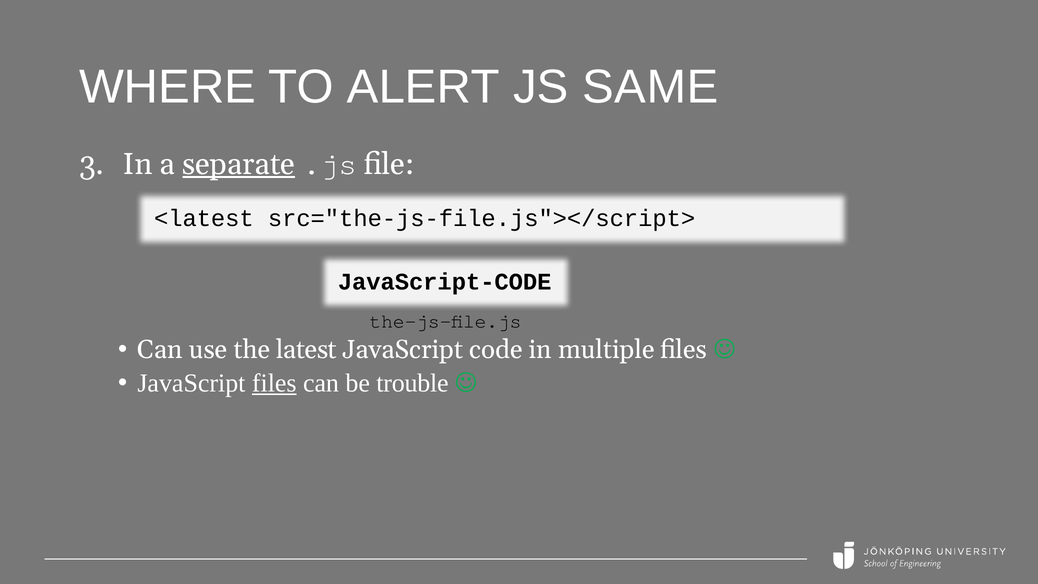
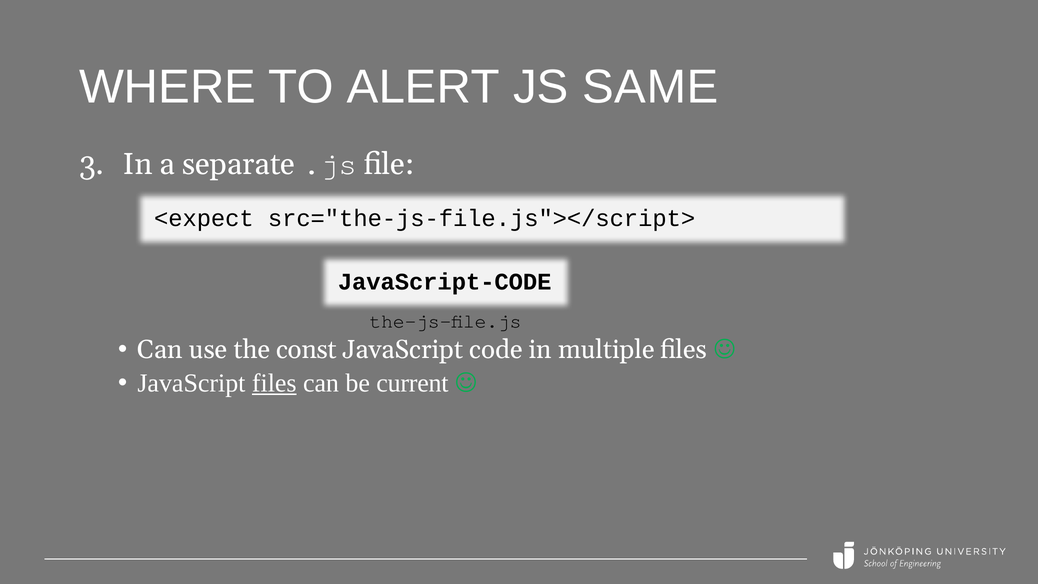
separate underline: present -> none
<latest: <latest -> <expect
latest: latest -> const
trouble: trouble -> current
